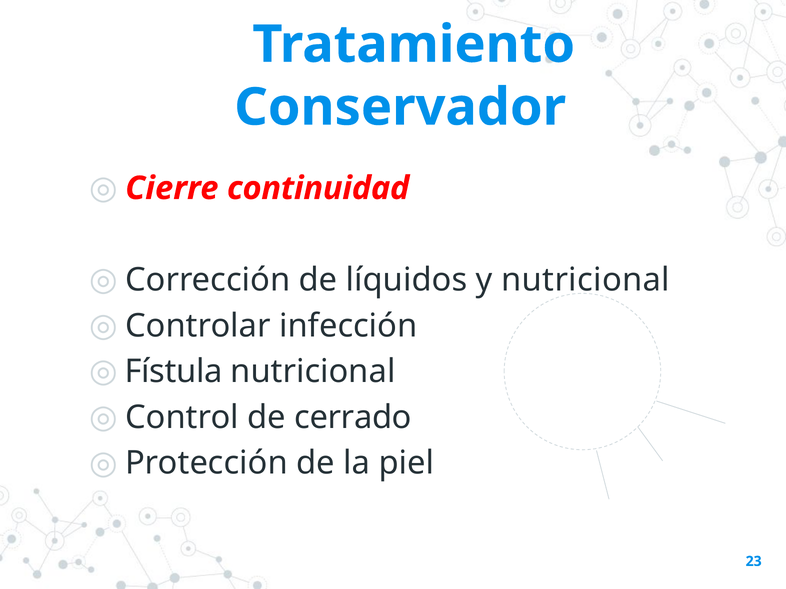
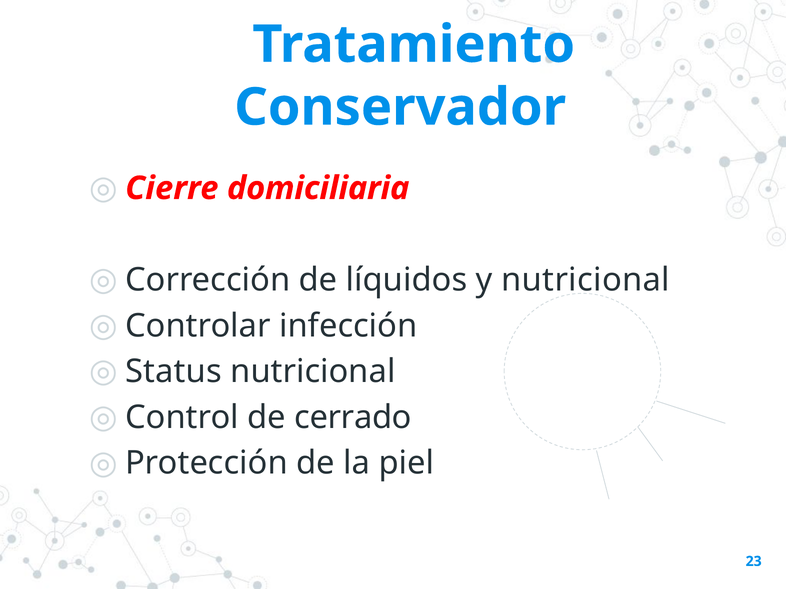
continuidad: continuidad -> domiciliaria
Fístula: Fístula -> Status
